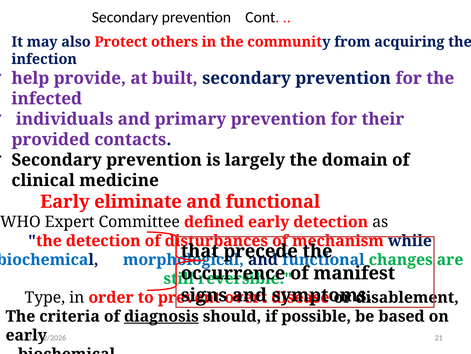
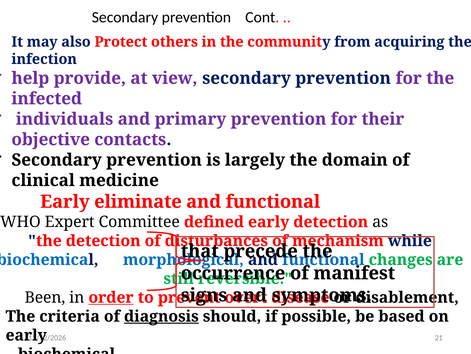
built: built -> view
provided: provided -> objective
Type: Type -> Been
order underline: none -> present
